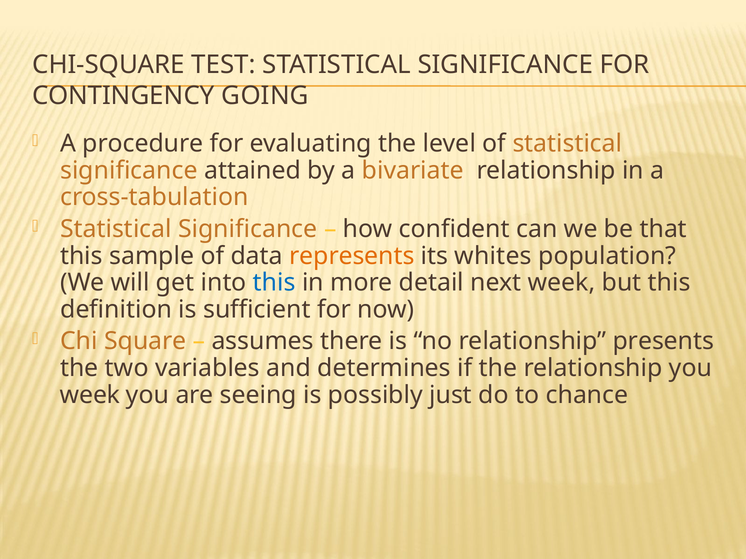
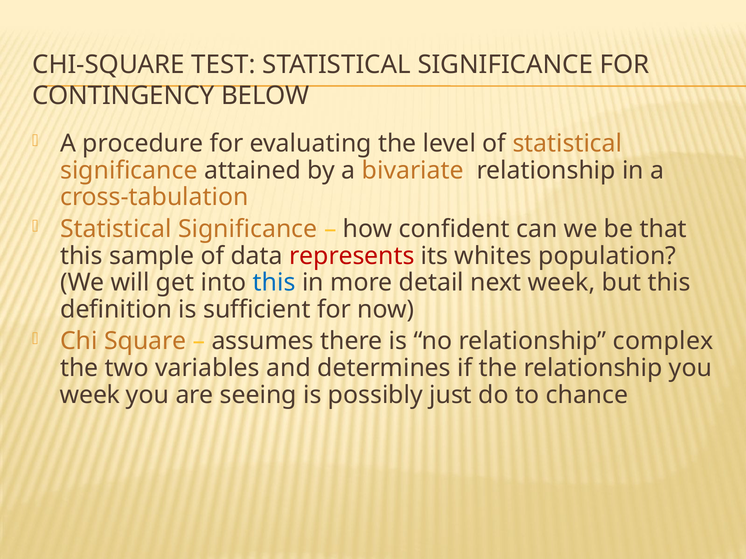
GOING: GOING -> BELOW
represents colour: orange -> red
presents: presents -> complex
